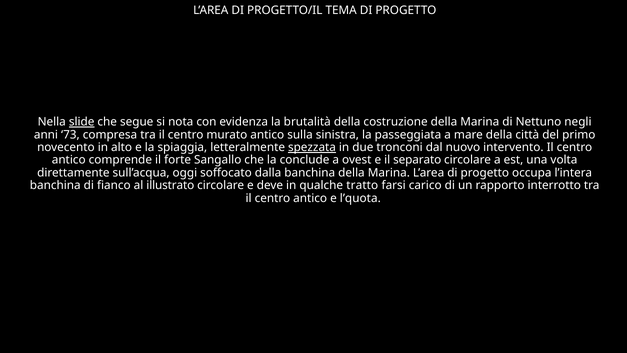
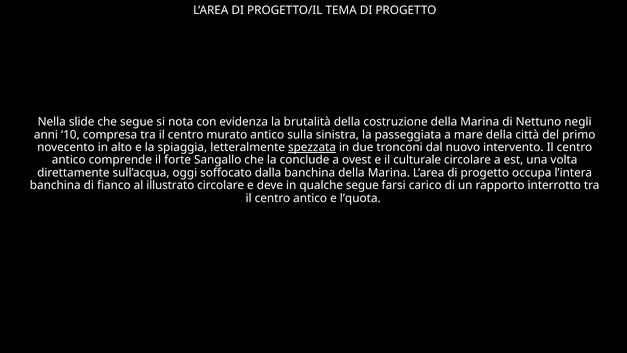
slide underline: present -> none
73: 73 -> 10
separato: separato -> culturale
qualche tratto: tratto -> segue
